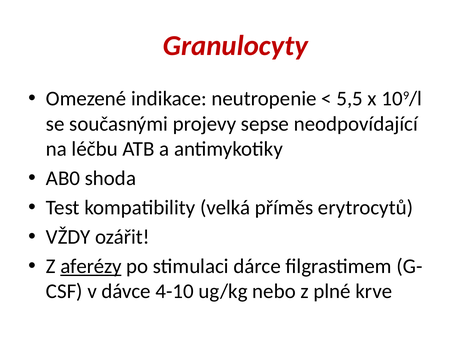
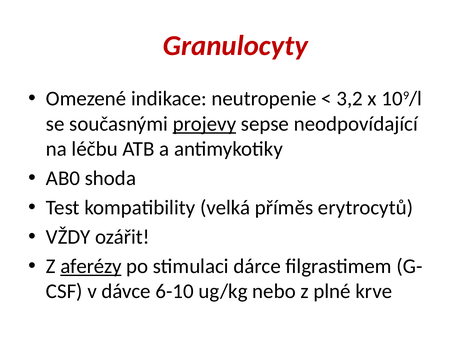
5,5: 5,5 -> 3,2
projevy underline: none -> present
4-10: 4-10 -> 6-10
